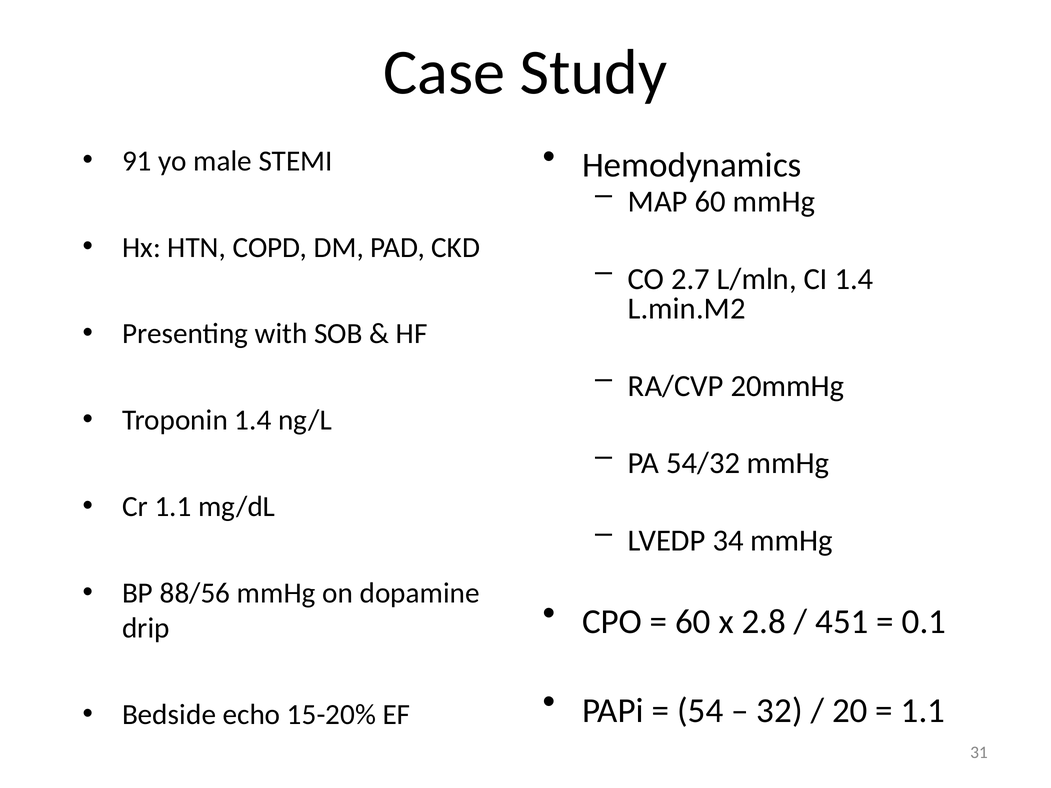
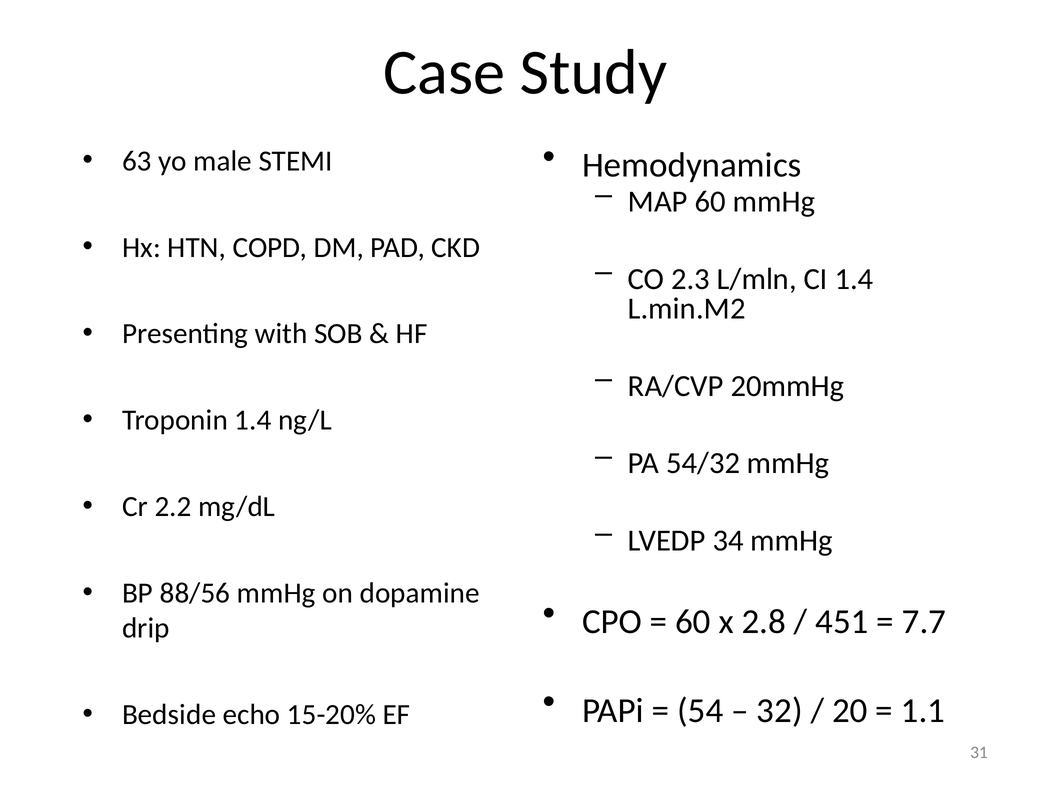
91: 91 -> 63
2.7: 2.7 -> 2.3
Cr 1.1: 1.1 -> 2.2
0.1: 0.1 -> 7.7
